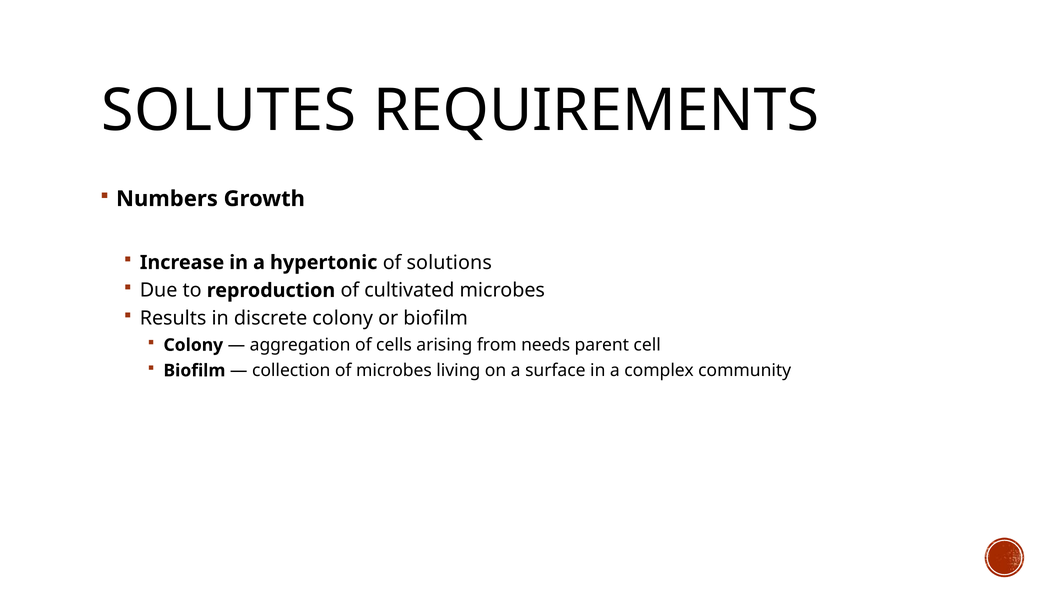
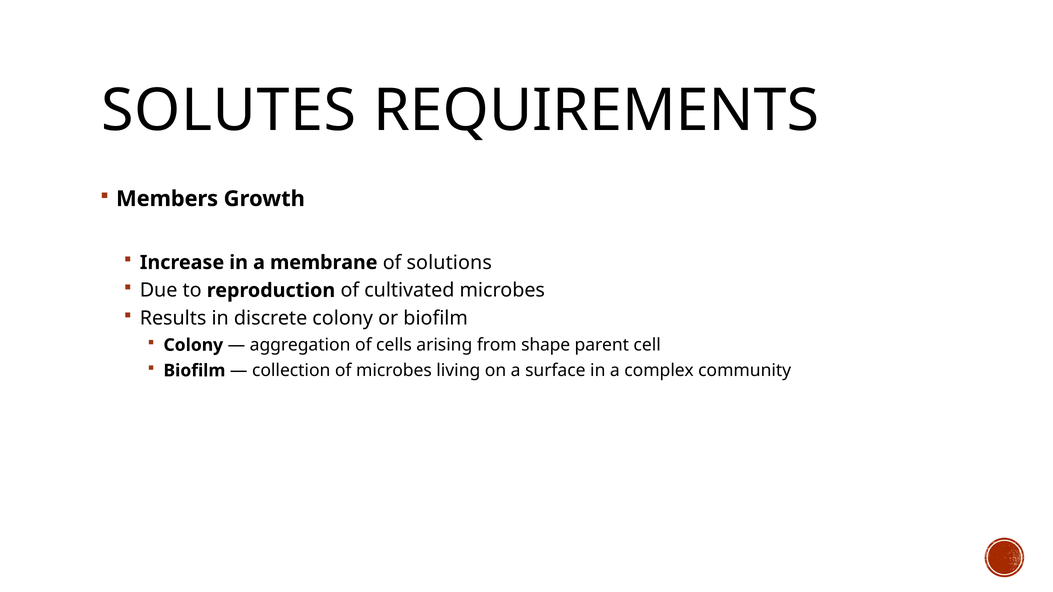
Numbers: Numbers -> Members
hypertonic: hypertonic -> membrane
needs: needs -> shape
